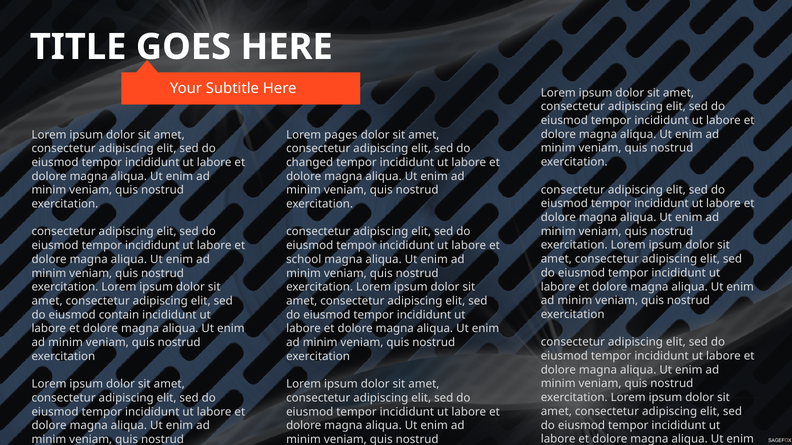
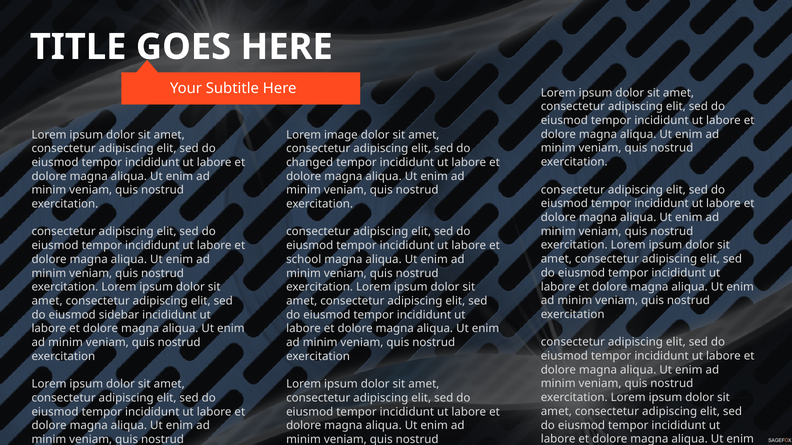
pages: pages -> image
contain: contain -> sidebar
